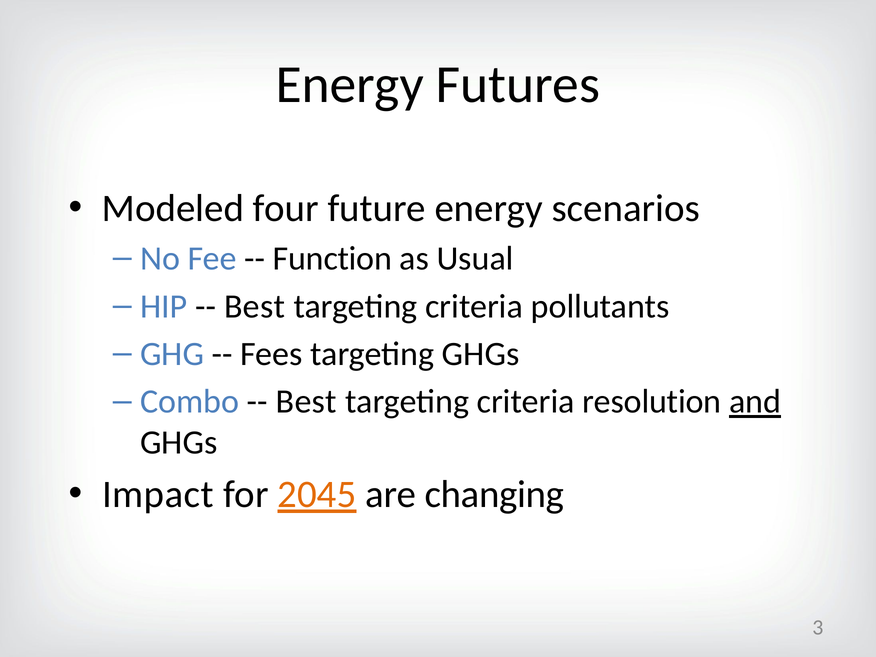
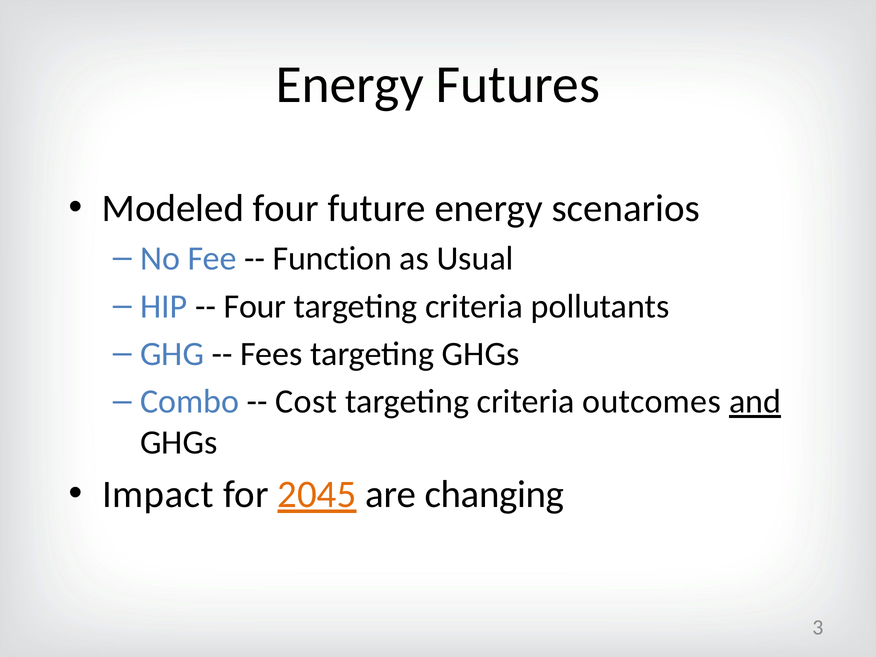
Best at (255, 306): Best -> Four
Best at (306, 402): Best -> Cost
resolution: resolution -> outcomes
